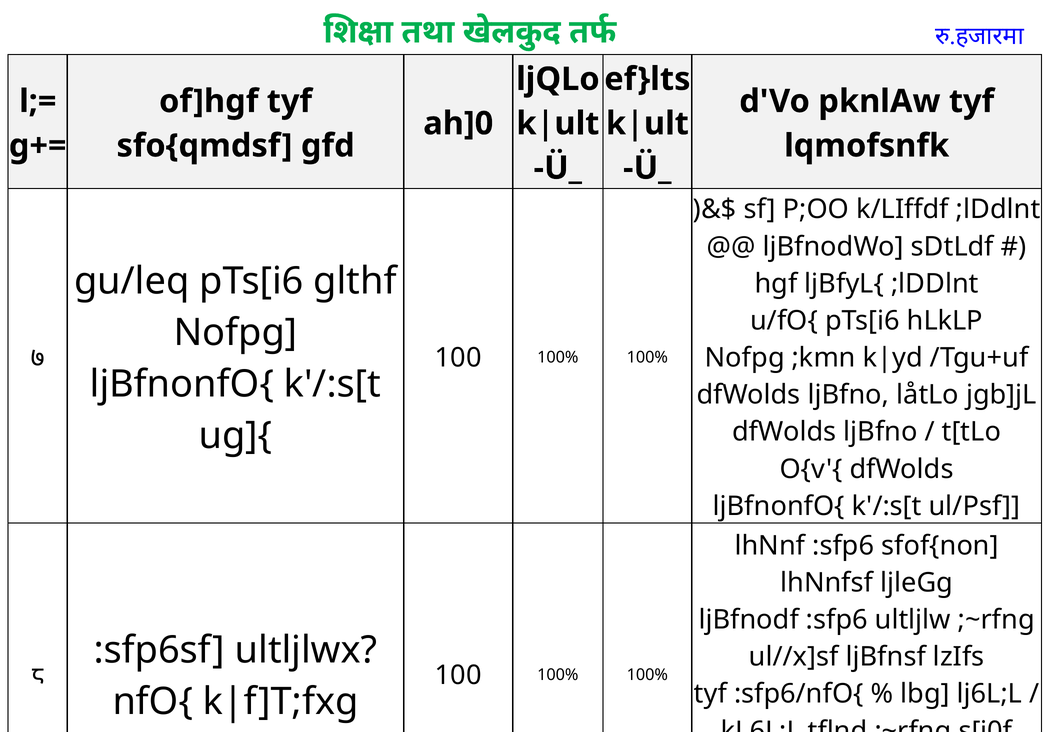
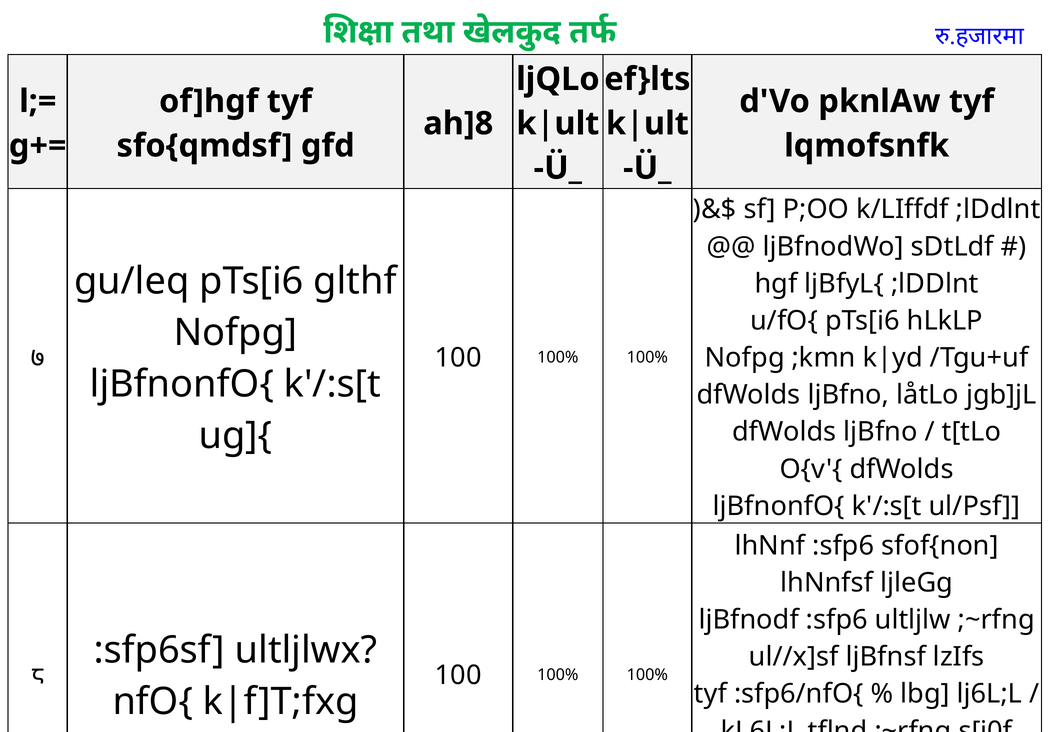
ah]0: ah]0 -> ah]8
